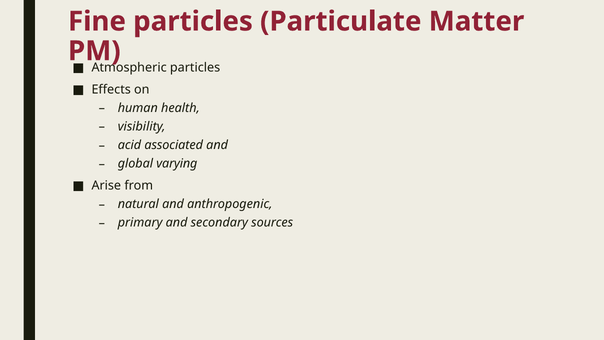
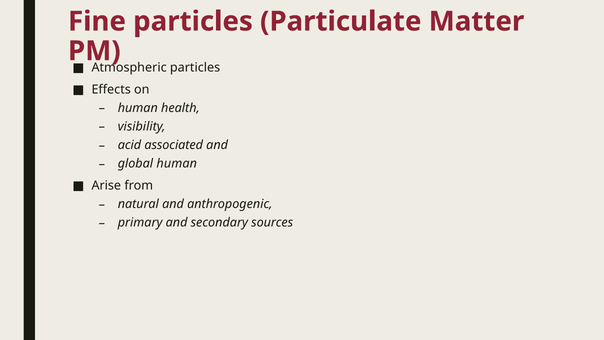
global varying: varying -> human
